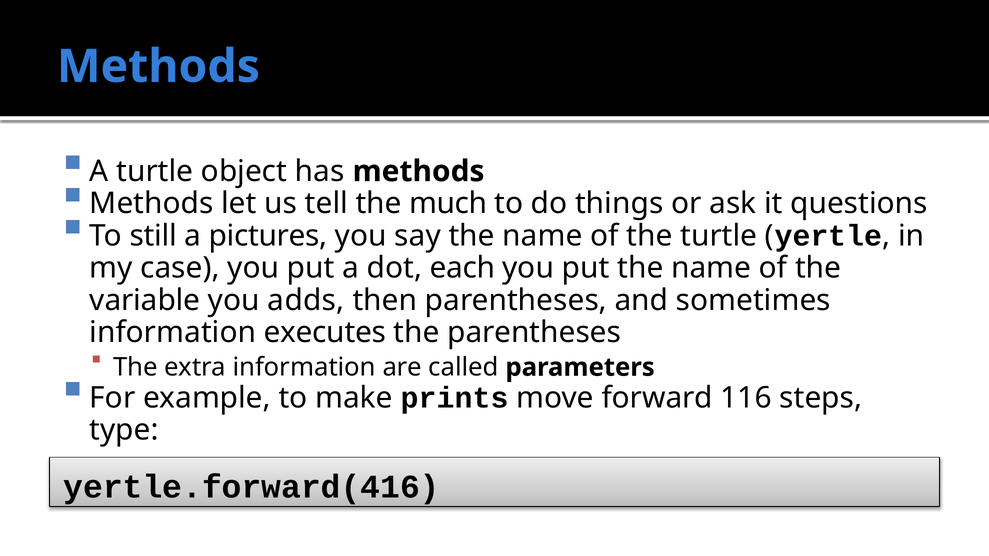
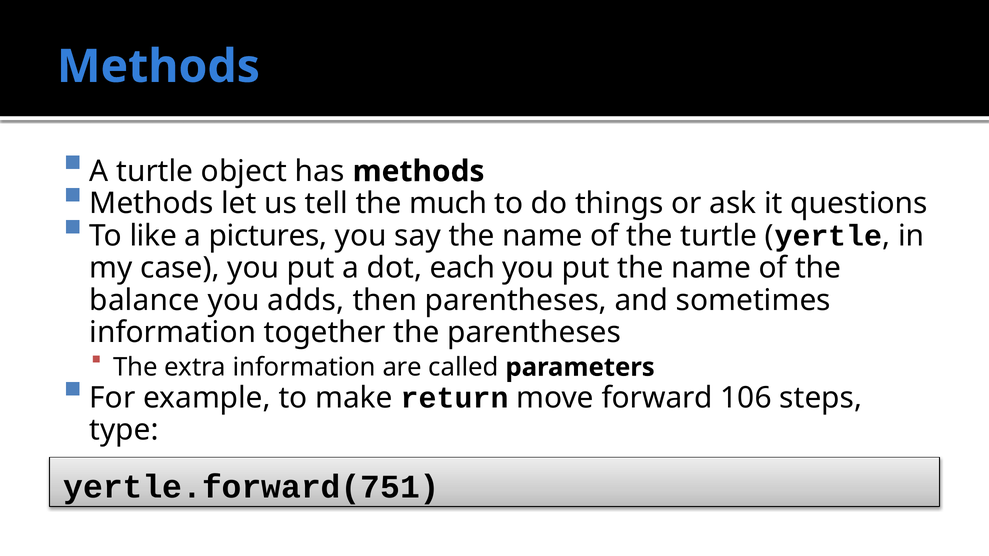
still: still -> like
variable: variable -> balance
executes: executes -> together
prints: prints -> return
116: 116 -> 106
yertle.forward(416: yertle.forward(416 -> yertle.forward(751
